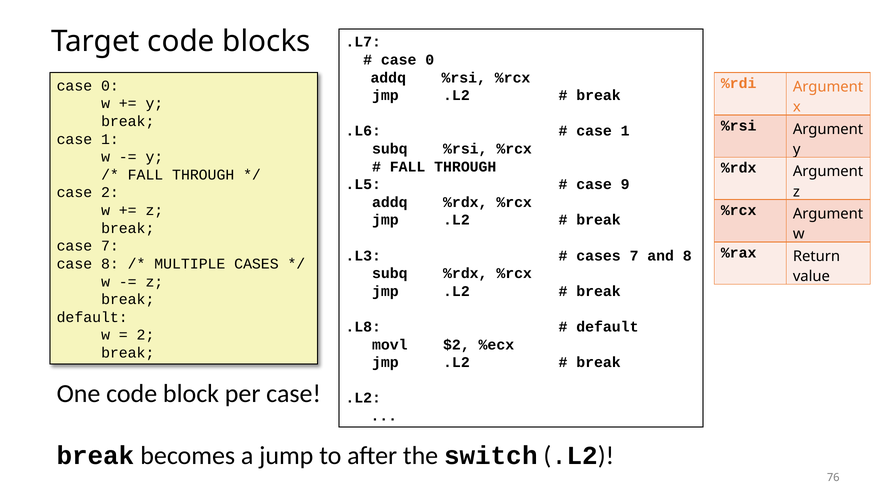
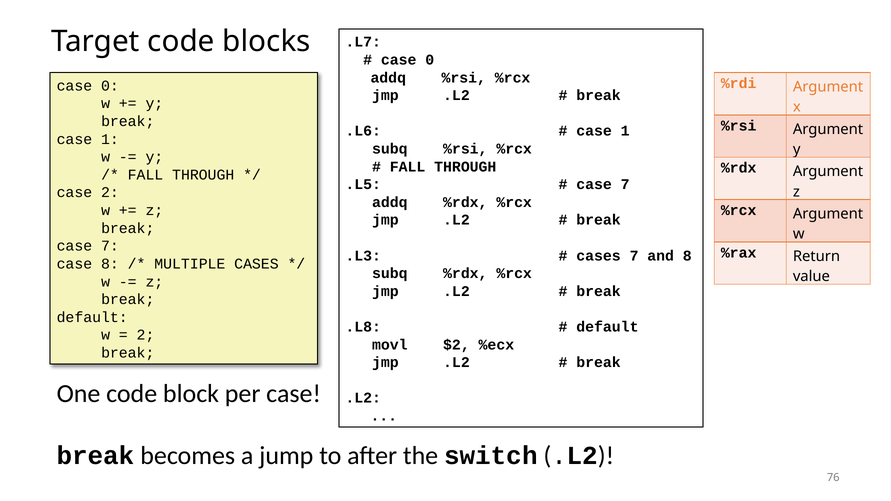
9 at (625, 185): 9 -> 7
